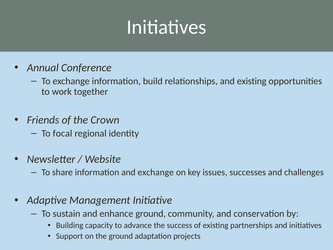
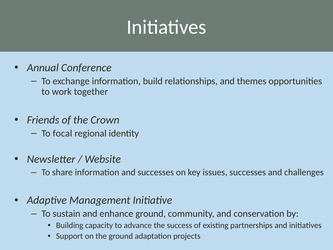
and existing: existing -> themes
and exchange: exchange -> successes
